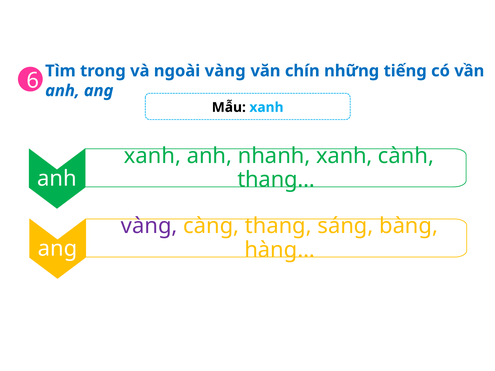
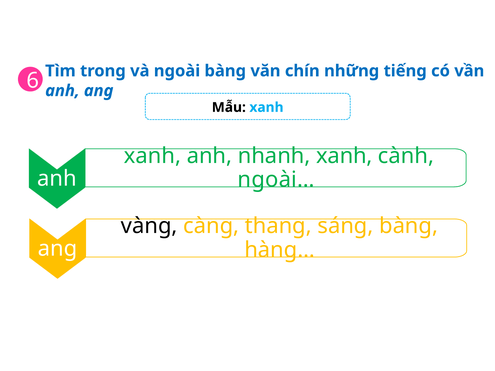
ngoài vàng: vàng -> bàng
thang…: thang… -> ngoài…
vàng at (149, 226) colour: purple -> black
